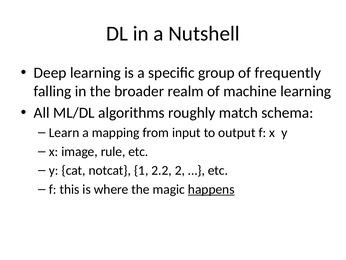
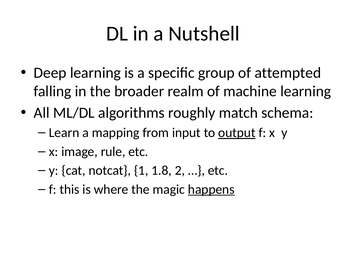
frequently: frequently -> attempted
output underline: none -> present
2.2: 2.2 -> 1.8
